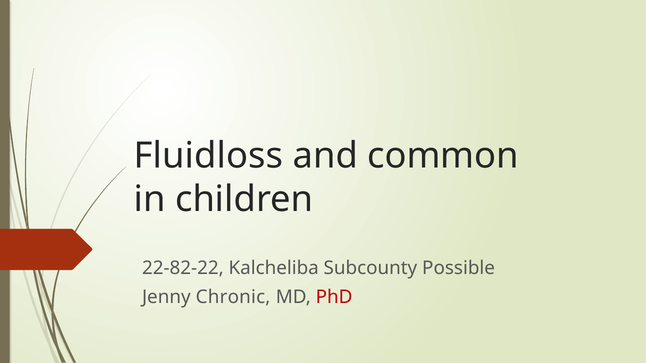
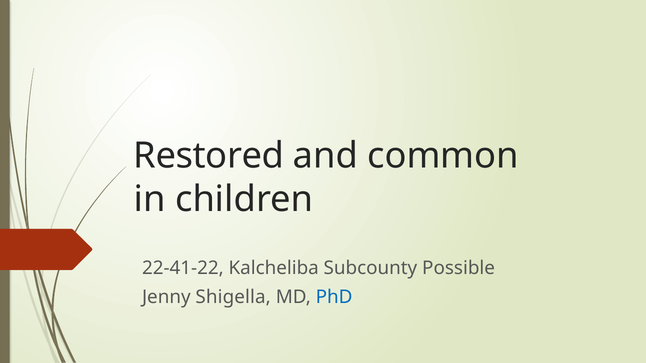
Fluidloss: Fluidloss -> Restored
22-82-22: 22-82-22 -> 22-41-22
Chronic: Chronic -> Shigella
PhD colour: red -> blue
